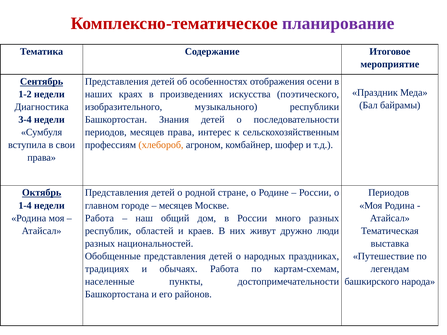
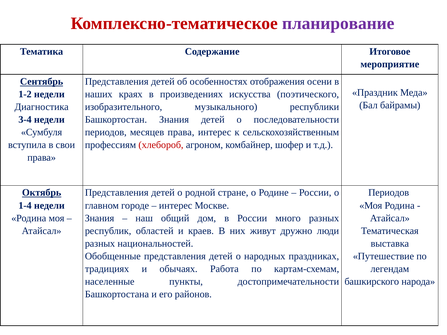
хлебороб colour: orange -> red
месяцев at (176, 206): месяцев -> интерес
Работа at (99, 218): Работа -> Знания
